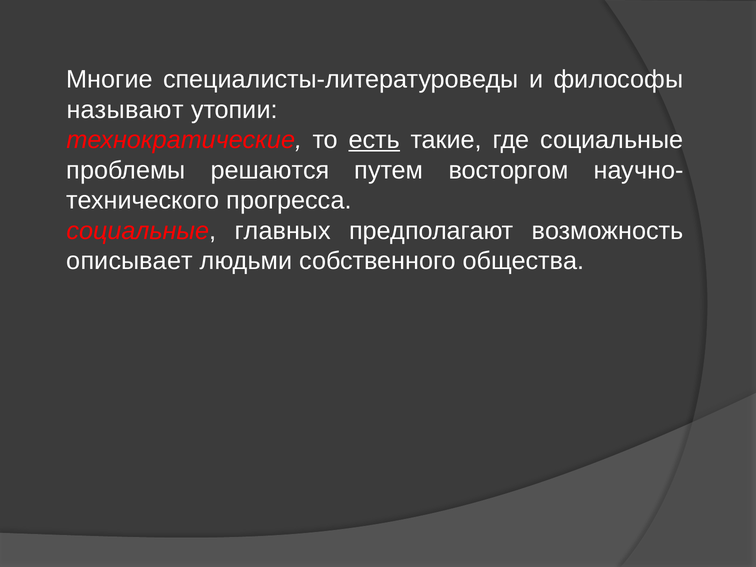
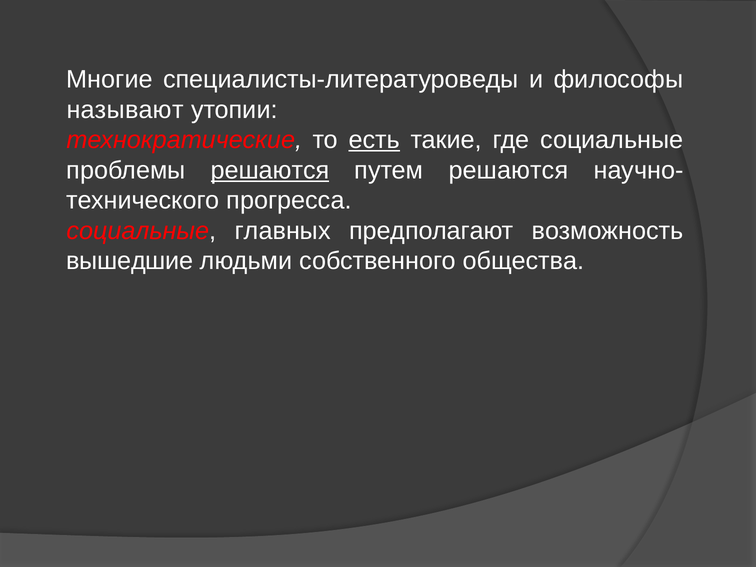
решаются at (270, 170) underline: none -> present
путем восторгом: восторгом -> решаются
описывает: описывает -> вышедшие
